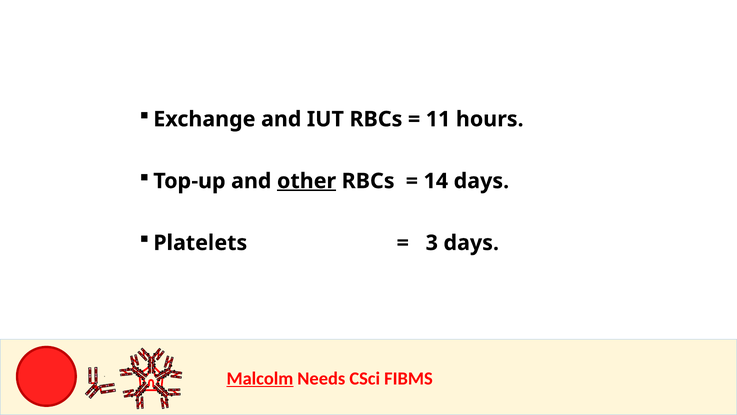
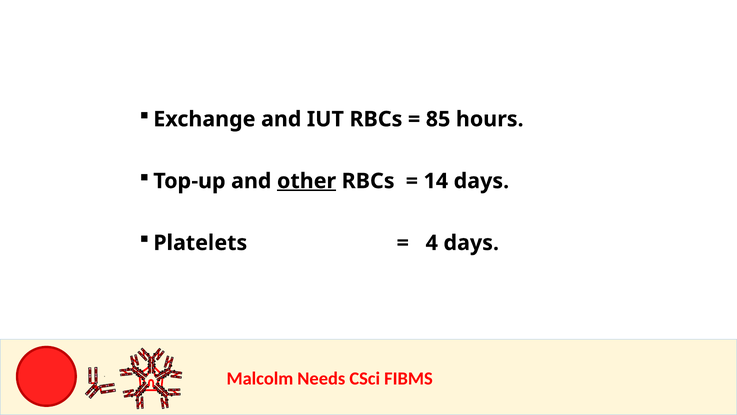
11: 11 -> 85
3: 3 -> 4
Malcolm underline: present -> none
